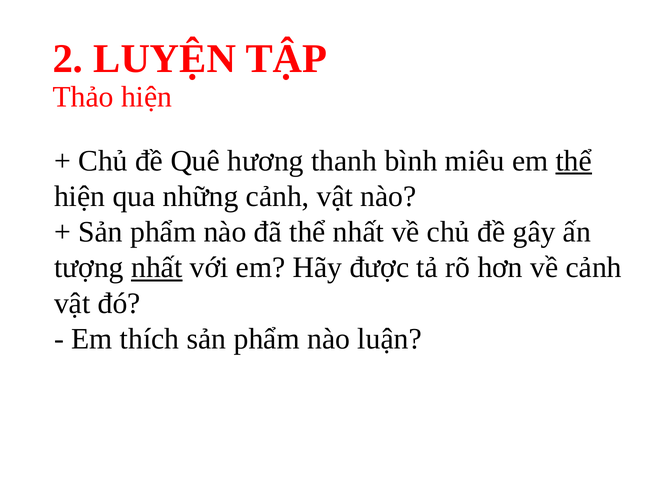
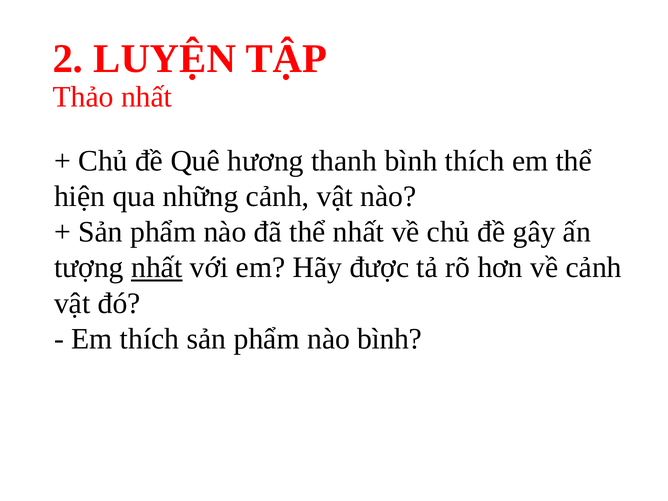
Thảo hiện: hiện -> nhất
bình miêu: miêu -> thích
thể at (574, 161) underline: present -> none
nào luận: luận -> bình
